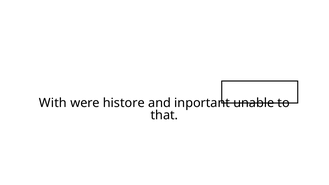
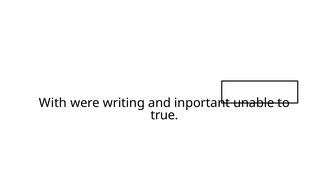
histore: histore -> writing
that: that -> true
